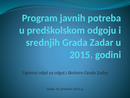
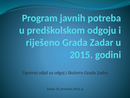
srednjih: srednjih -> riješeno
